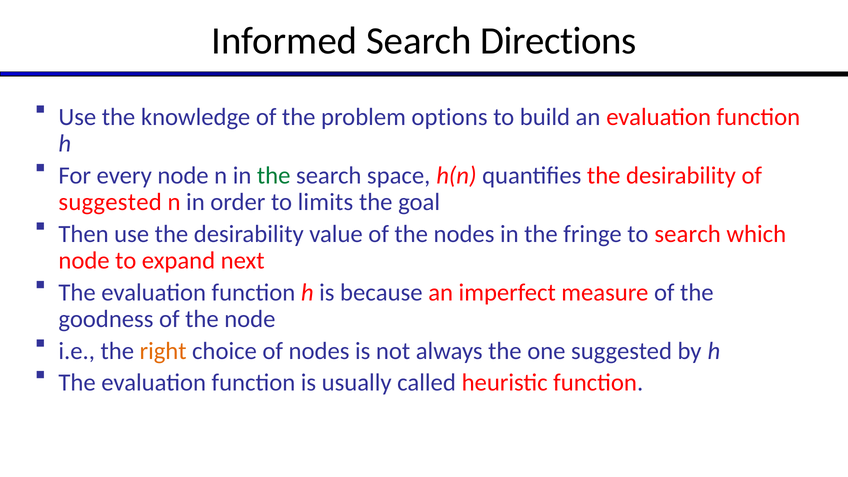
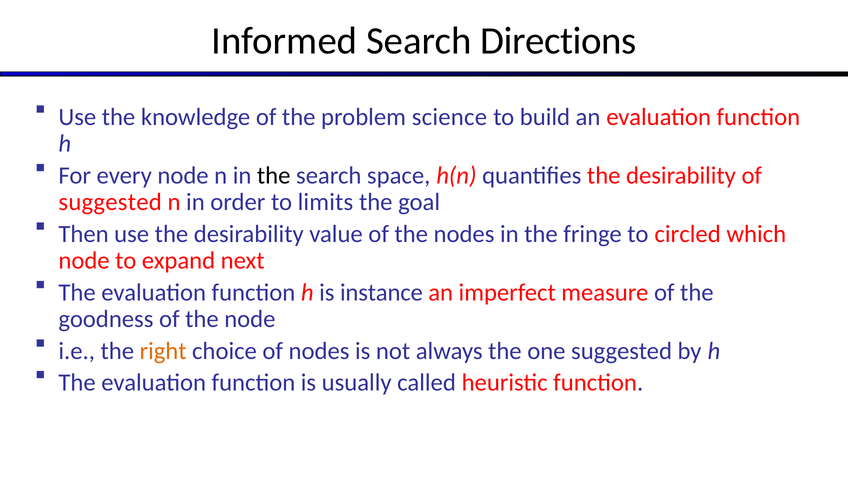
options: options -> science
the at (274, 175) colour: green -> black
to search: search -> circled
because: because -> instance
